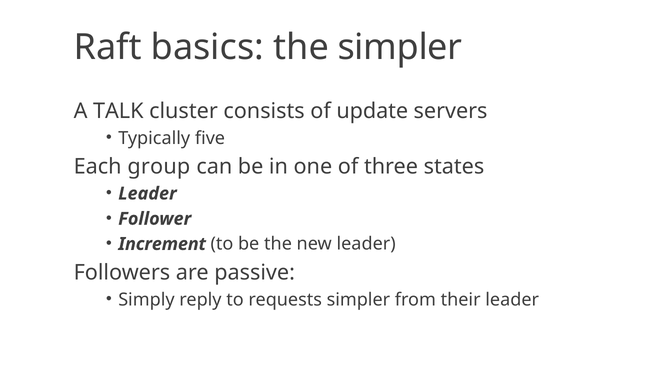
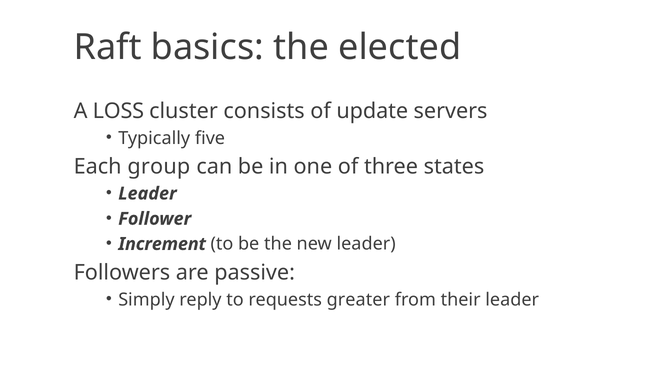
the simpler: simpler -> elected
TALK: TALK -> LOSS
requests simpler: simpler -> greater
